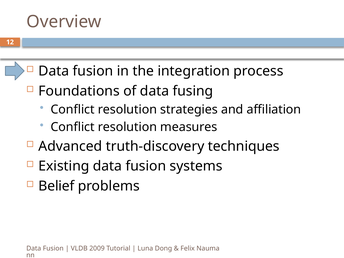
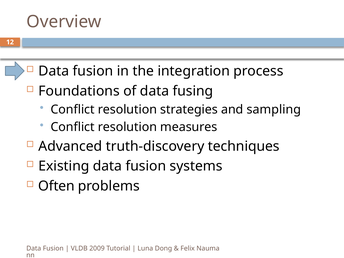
affiliation: affiliation -> sampling
Belief: Belief -> Often
